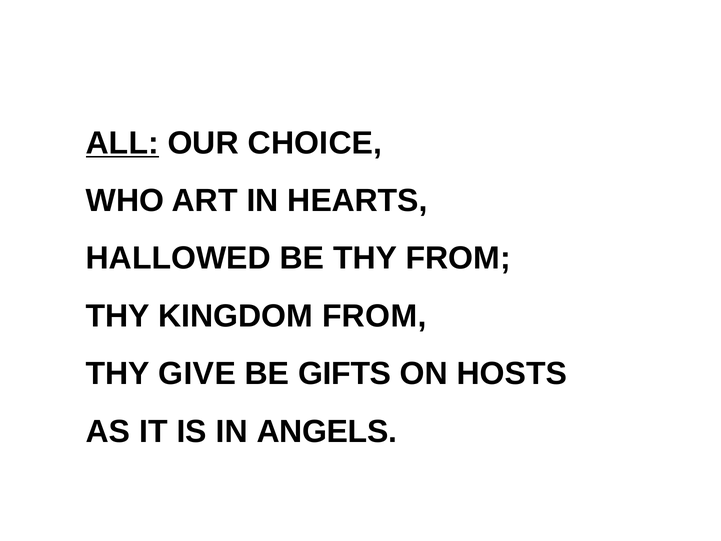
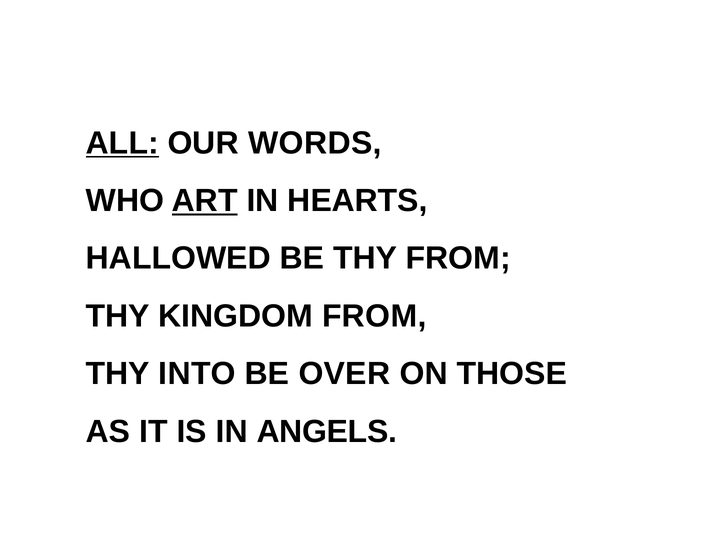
CHOICE: CHOICE -> WORDS
ART underline: none -> present
GIVE: GIVE -> INTO
GIFTS: GIFTS -> OVER
HOSTS: HOSTS -> THOSE
